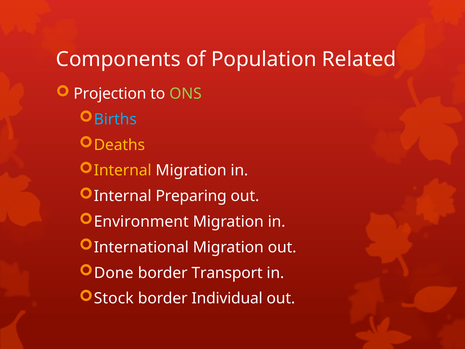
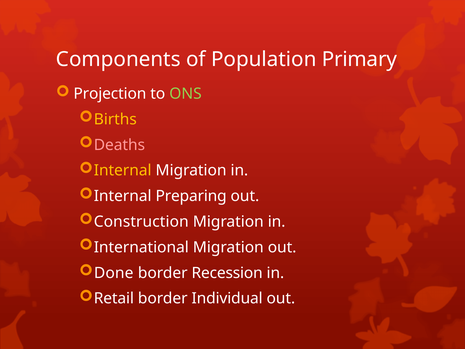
Related: Related -> Primary
Births colour: light blue -> yellow
Deaths colour: yellow -> pink
Environment: Environment -> Construction
Transport: Transport -> Recession
Stock: Stock -> Retail
